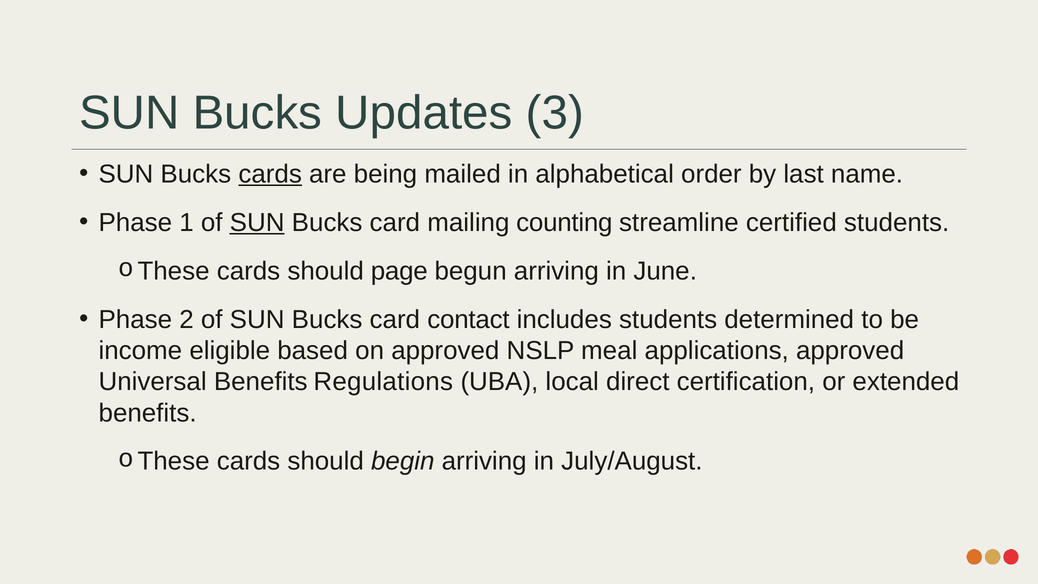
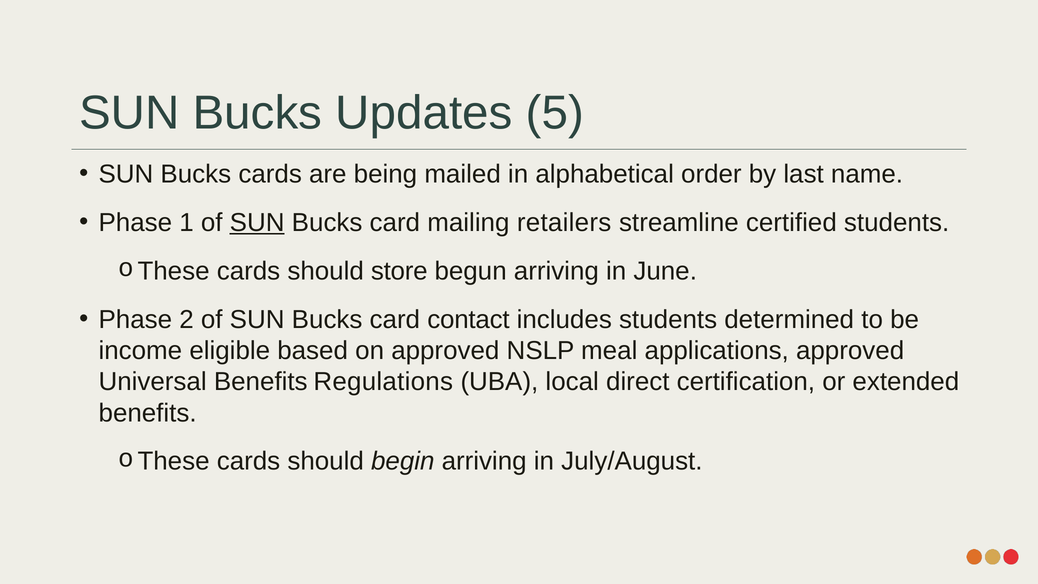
3: 3 -> 5
cards at (270, 174) underline: present -> none
counting: counting -> retailers
page: page -> store
